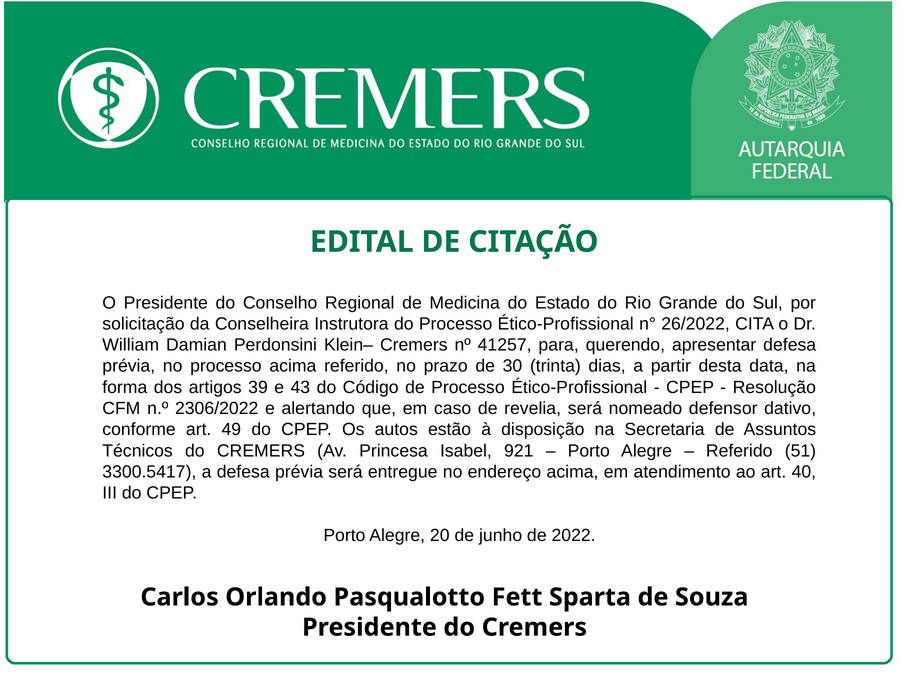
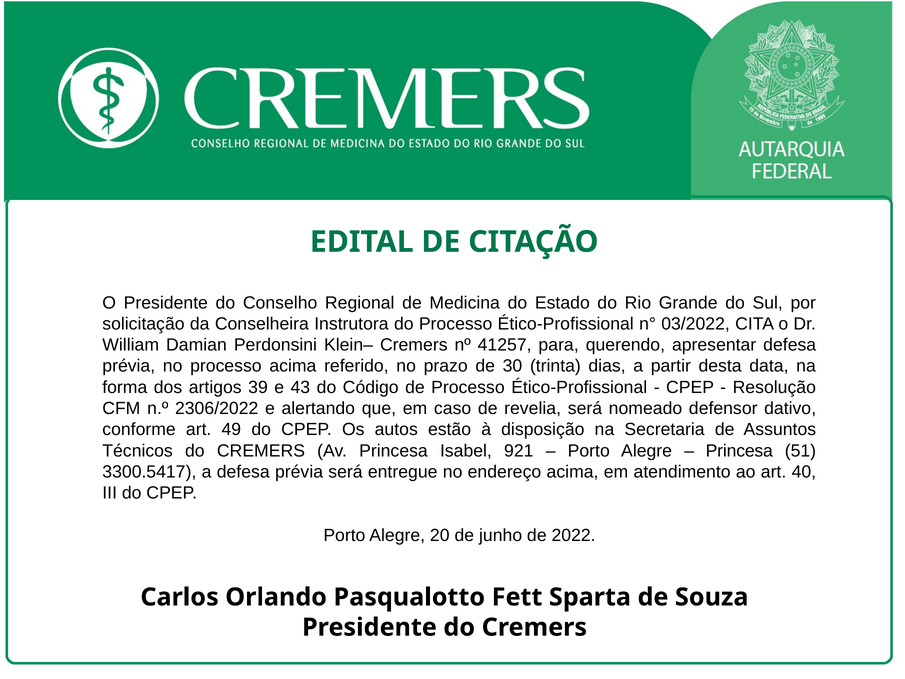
26/2022: 26/2022 -> 03/2022
Referido at (739, 451): Referido -> Princesa
